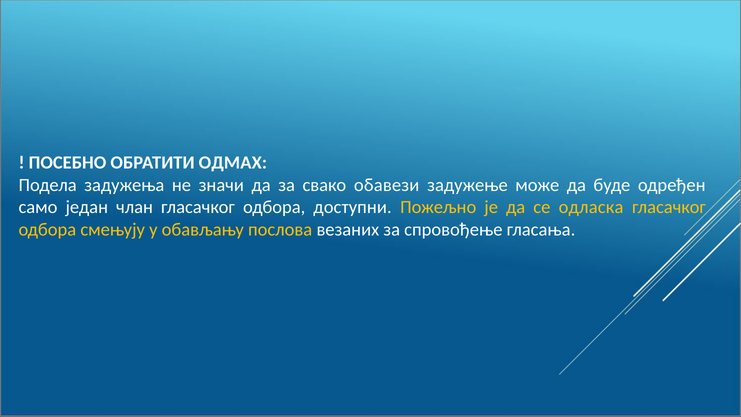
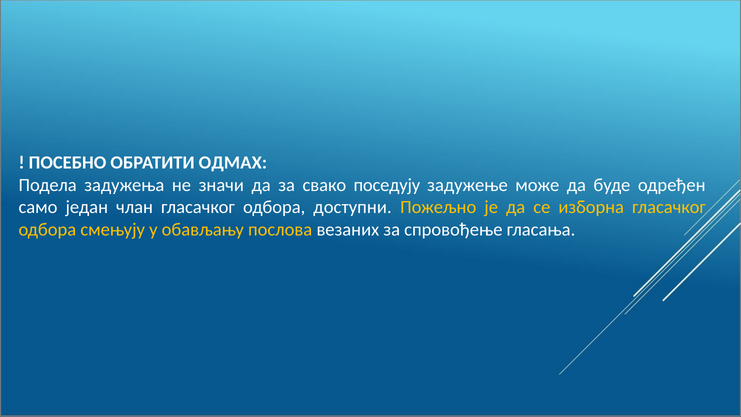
обавези: обавези -> поседују
одласка: одласка -> изборна
